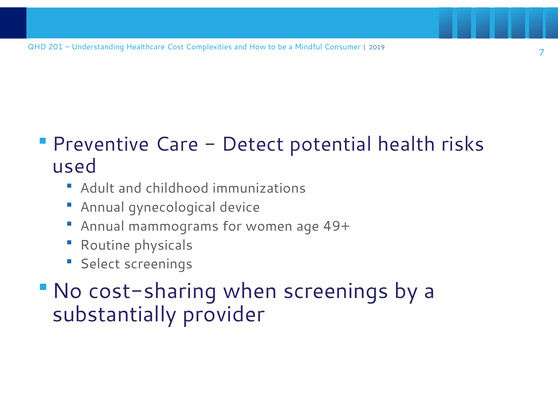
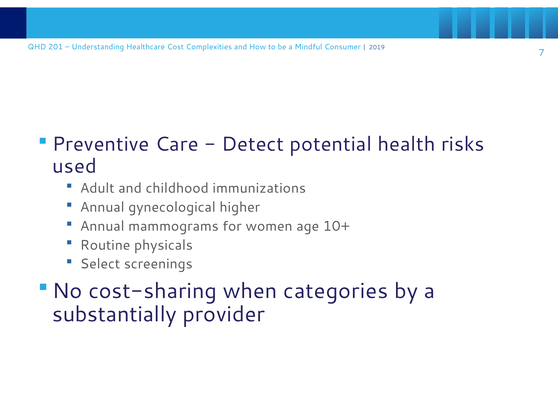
device: device -> higher
49+: 49+ -> 10+
when screenings: screenings -> categories
